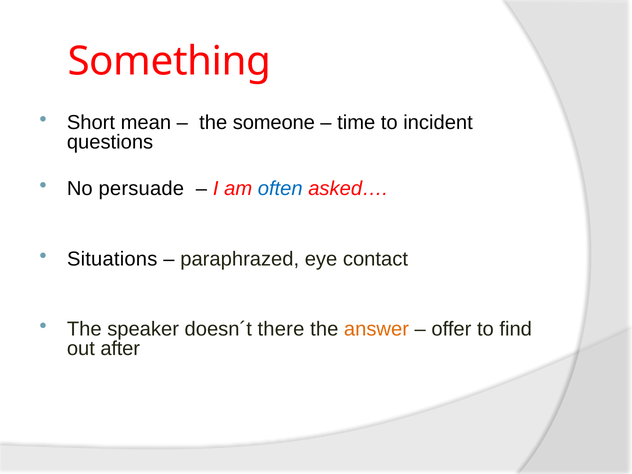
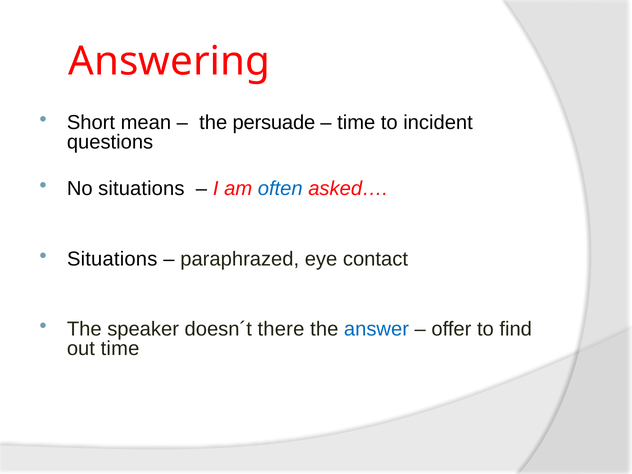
Something: Something -> Answering
someone: someone -> persuade
No persuade: persuade -> situations
answer colour: orange -> blue
out after: after -> time
